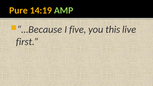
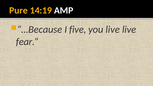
AMP colour: light green -> white
you this: this -> live
first: first -> fear
